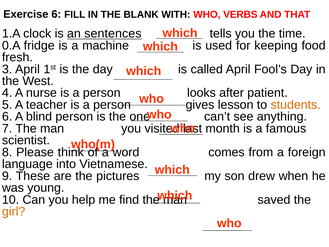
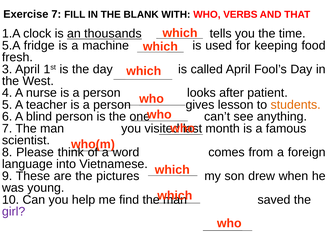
Exercise 6: 6 -> 7
sentences: sentences -> thousands
0.A: 0.A -> 5.A
girl colour: orange -> purple
